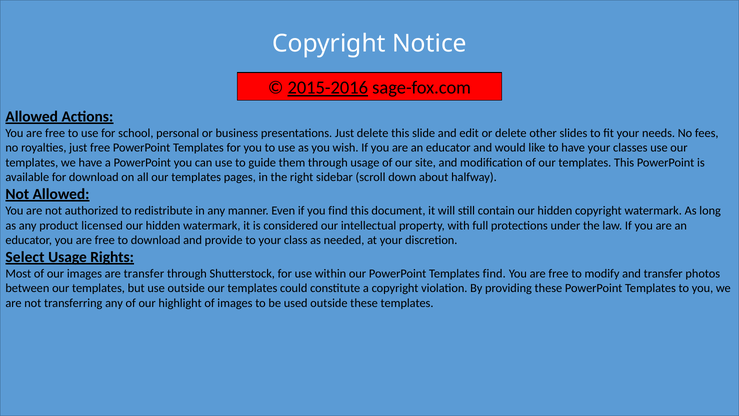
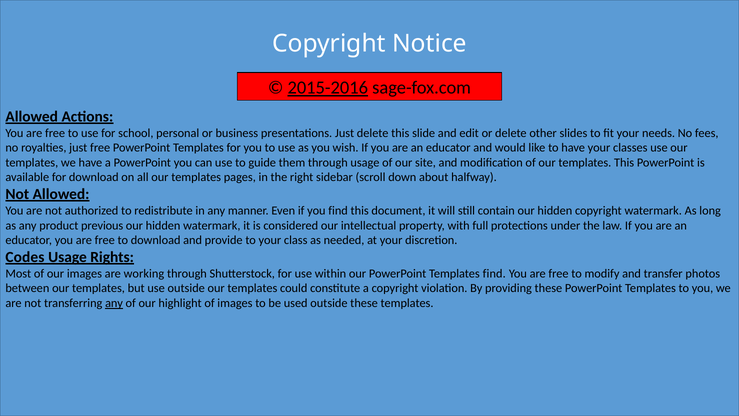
licensed: licensed -> previous
Select: Select -> Codes
are transfer: transfer -> working
any at (114, 303) underline: none -> present
